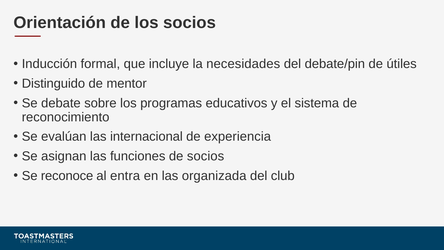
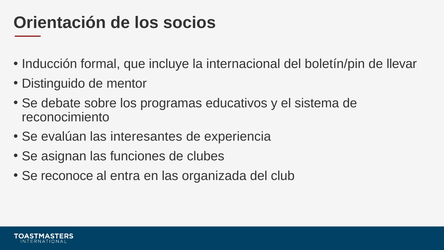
necesidades: necesidades -> internacional
debate/pin: debate/pin -> boletín/pin
útiles: útiles -> llevar
internacional: internacional -> interesantes
de socios: socios -> clubes
